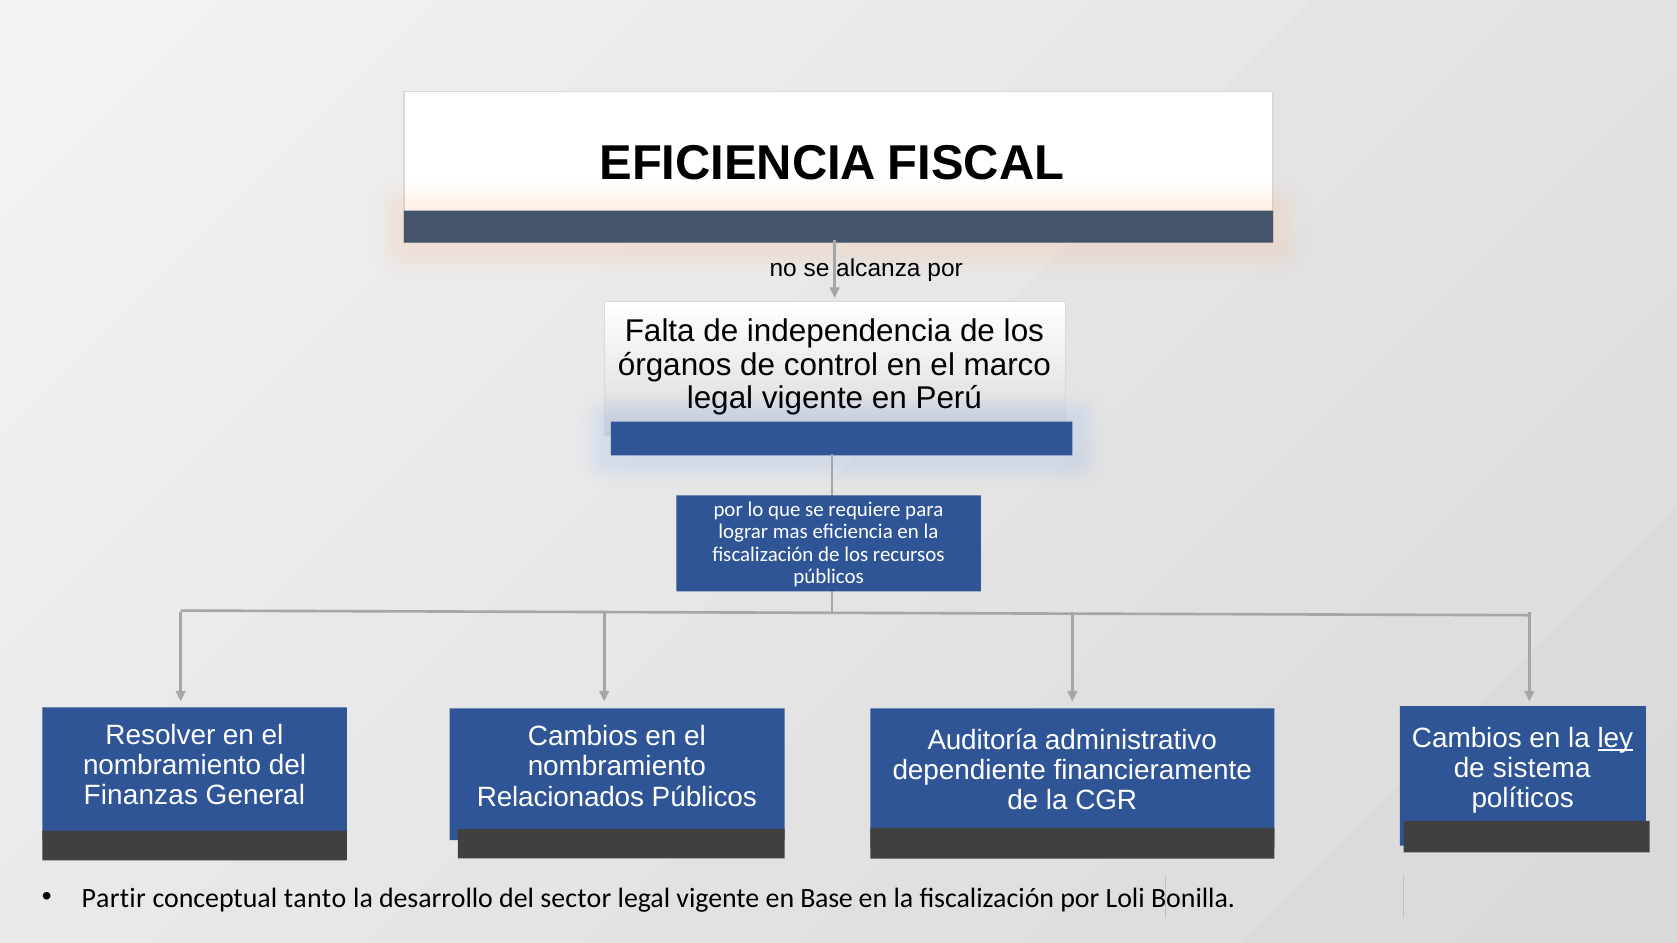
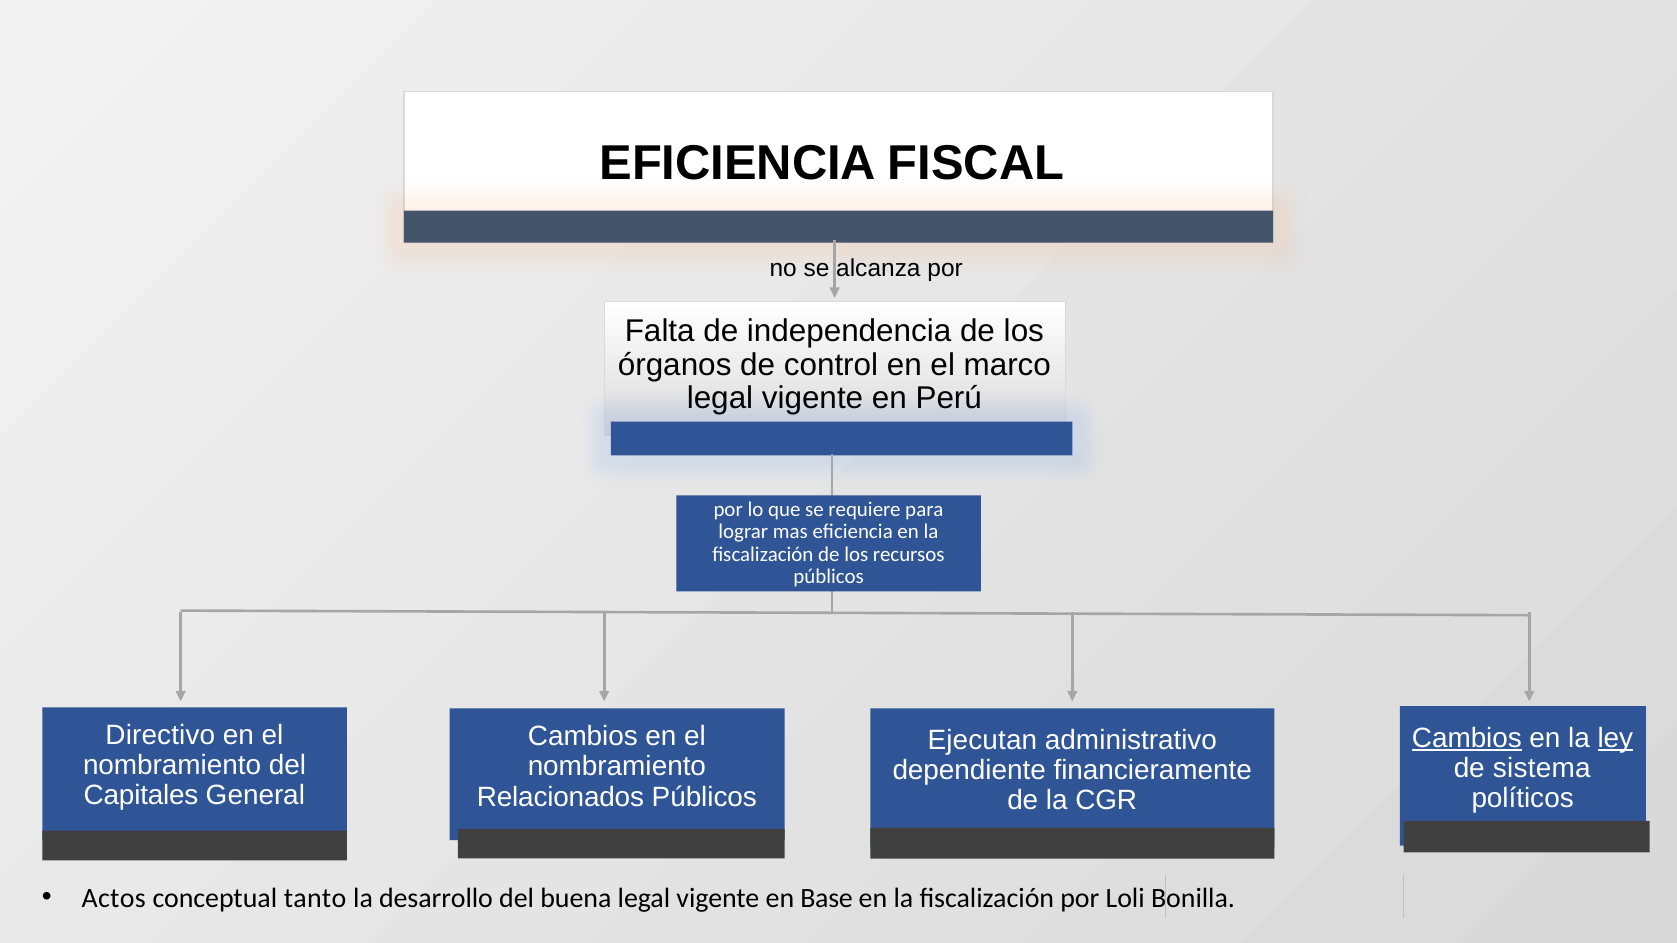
Resolver: Resolver -> Directivo
Cambios at (1467, 738) underline: none -> present
Auditoría: Auditoría -> Ejecutan
Finanzas: Finanzas -> Capitales
Partir: Partir -> Actos
sector: sector -> buena
